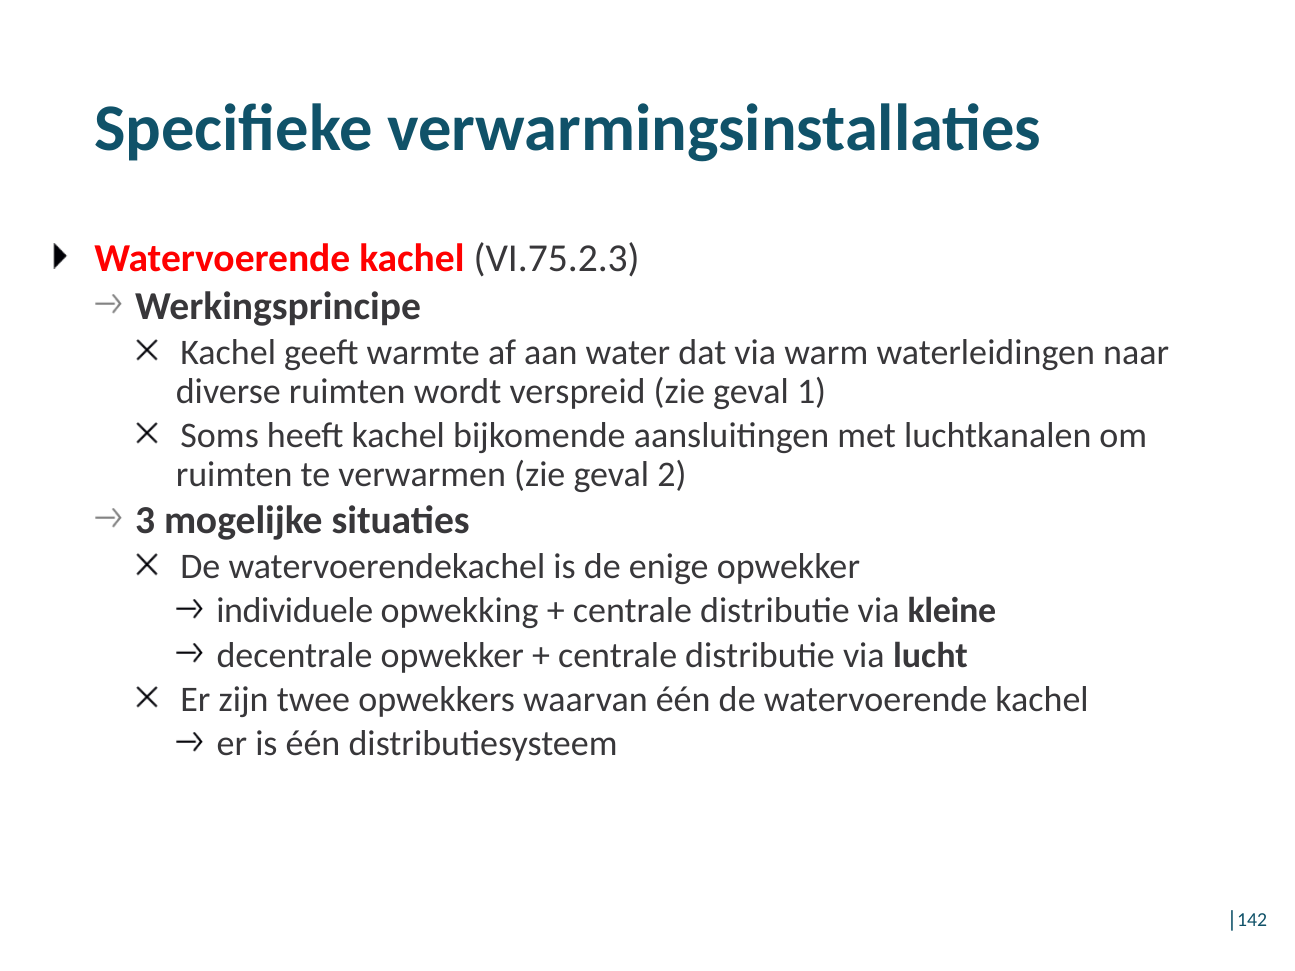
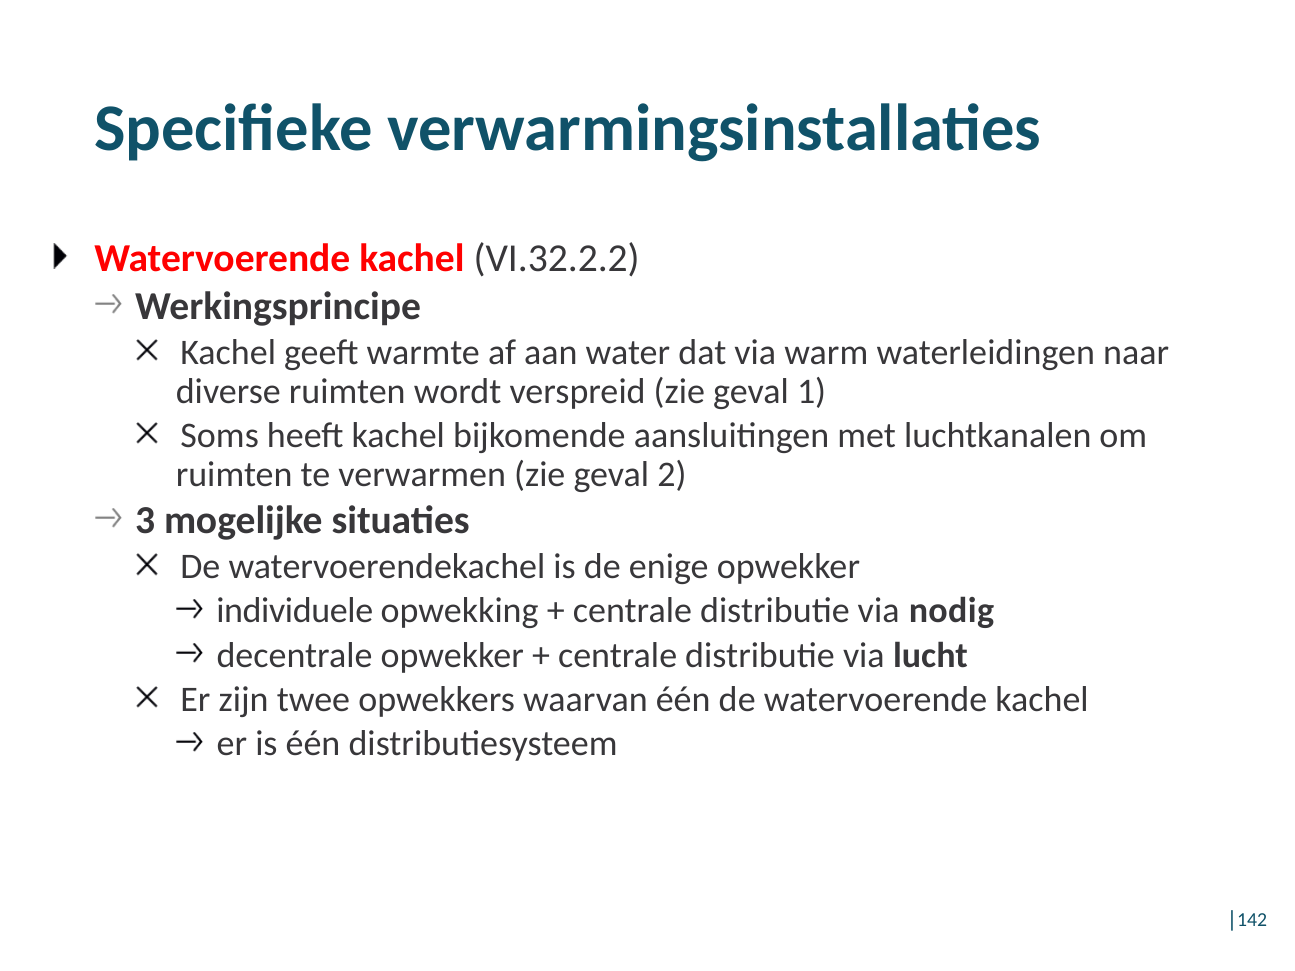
VI.75.2.3: VI.75.2.3 -> VI.32.2.2
kleine: kleine -> nodig
